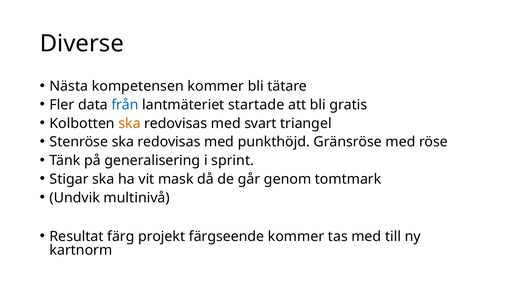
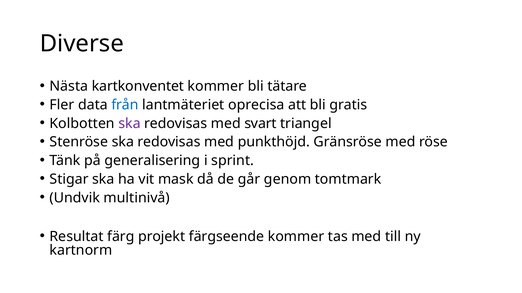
kompetensen: kompetensen -> kartkonventet
startade: startade -> oprecisa
ska at (129, 124) colour: orange -> purple
